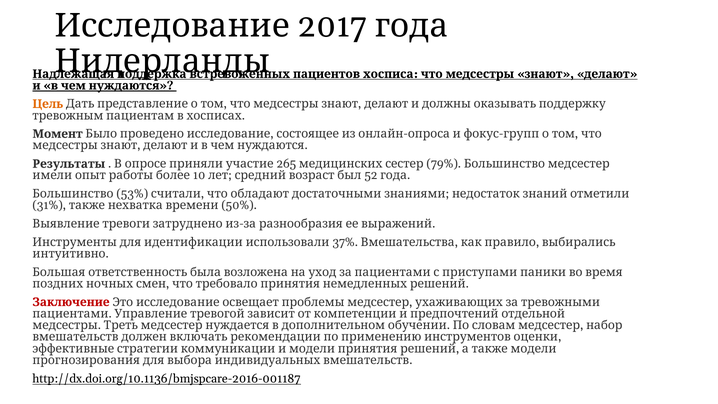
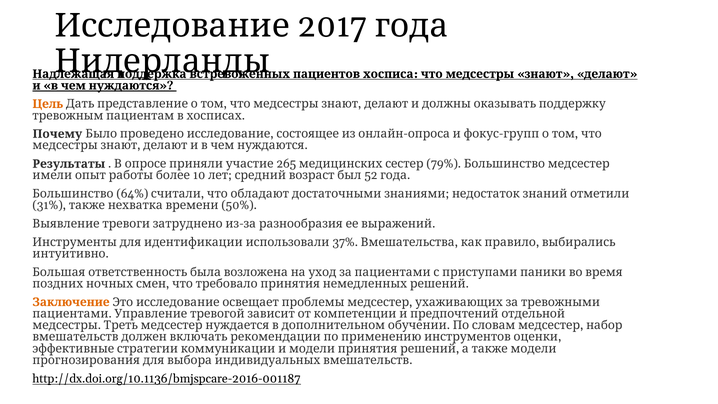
Момент: Момент -> Почему
53%: 53% -> 64%
Заключение colour: red -> orange
